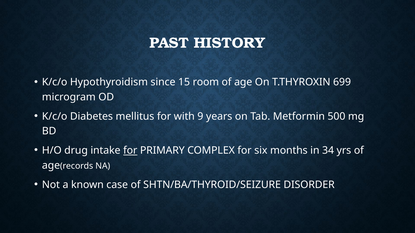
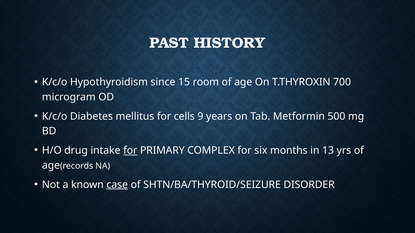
699: 699 -> 700
with: with -> cells
34: 34 -> 13
case underline: none -> present
